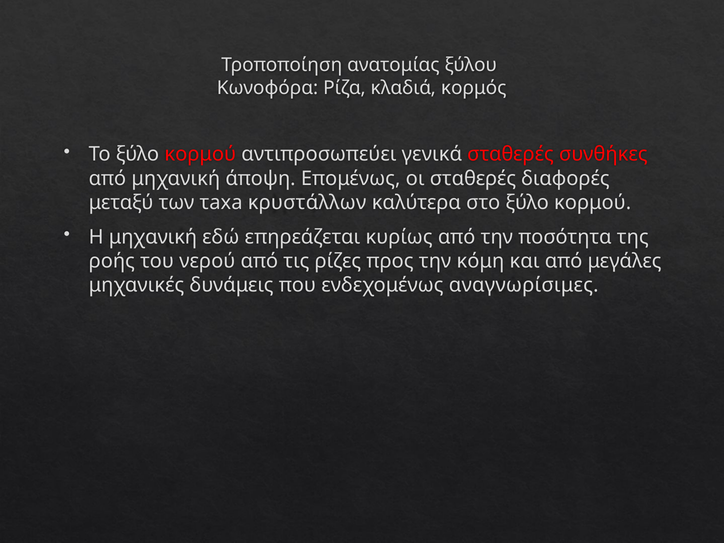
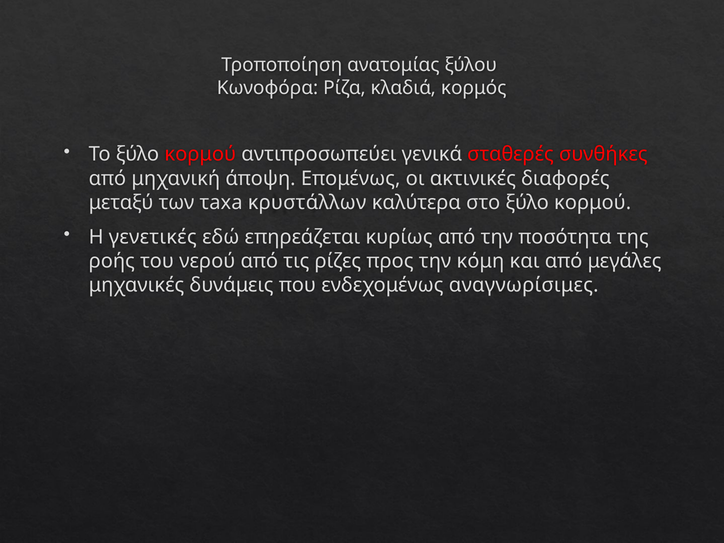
οι σταθερές: σταθερές -> ακτινικές
Η μηχανική: μηχανική -> γενετικές
